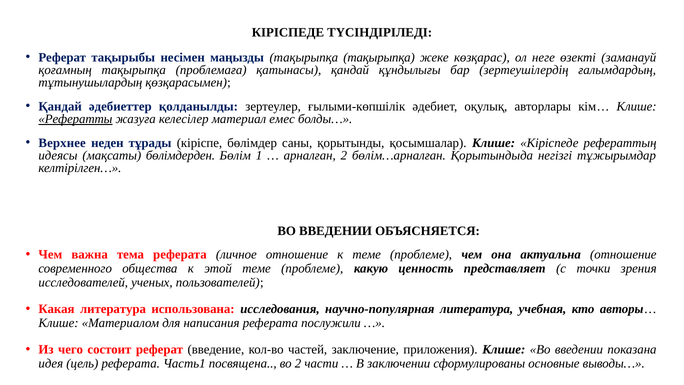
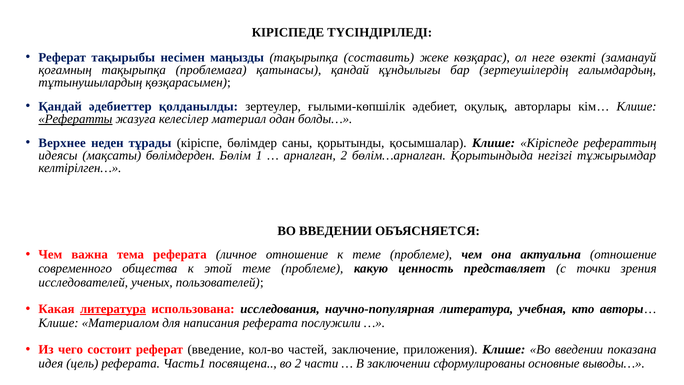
тақырыпқа тақырыпқа: тақырыпқа -> составить
емес: емес -> одан
литература at (113, 309) underline: none -> present
